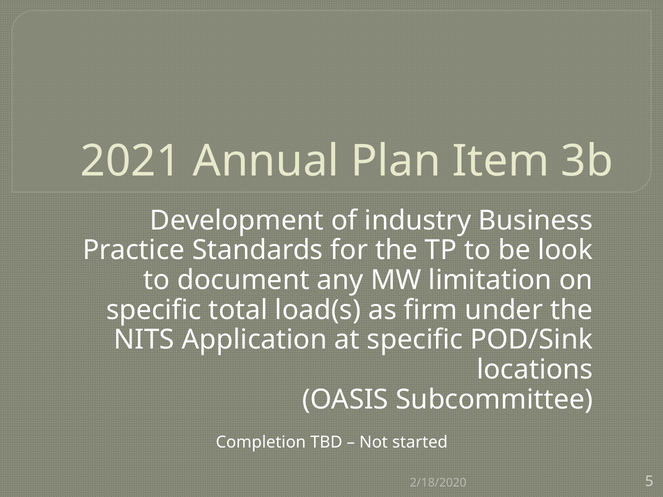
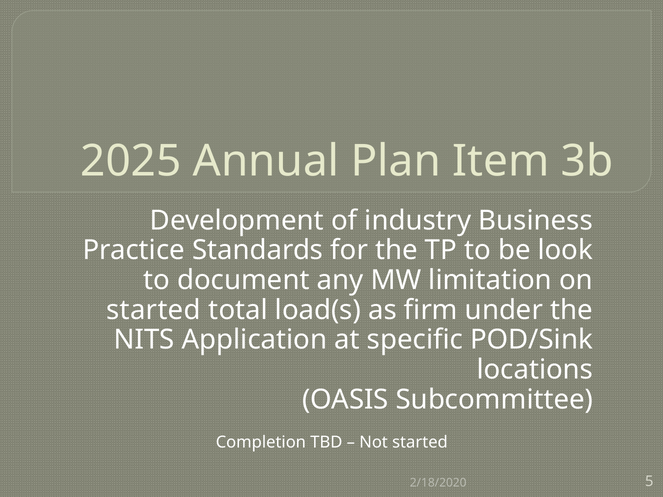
2021: 2021 -> 2025
specific at (154, 310): specific -> started
